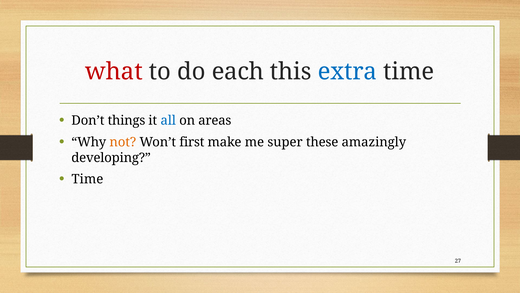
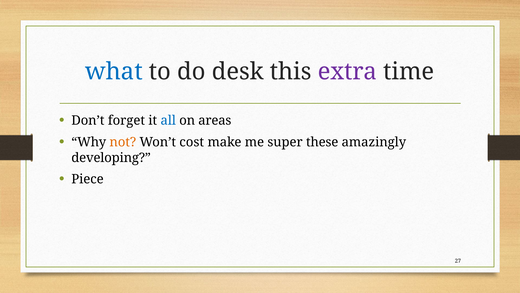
what colour: red -> blue
each: each -> desk
extra colour: blue -> purple
things: things -> forget
first: first -> cost
Time at (87, 179): Time -> Piece
